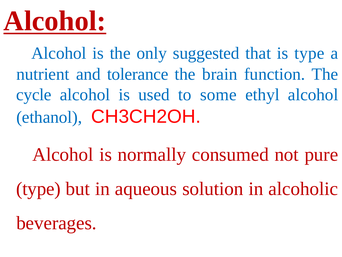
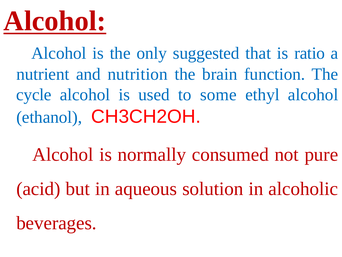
is type: type -> ratio
tolerance: tolerance -> nutrition
type at (38, 188): type -> acid
